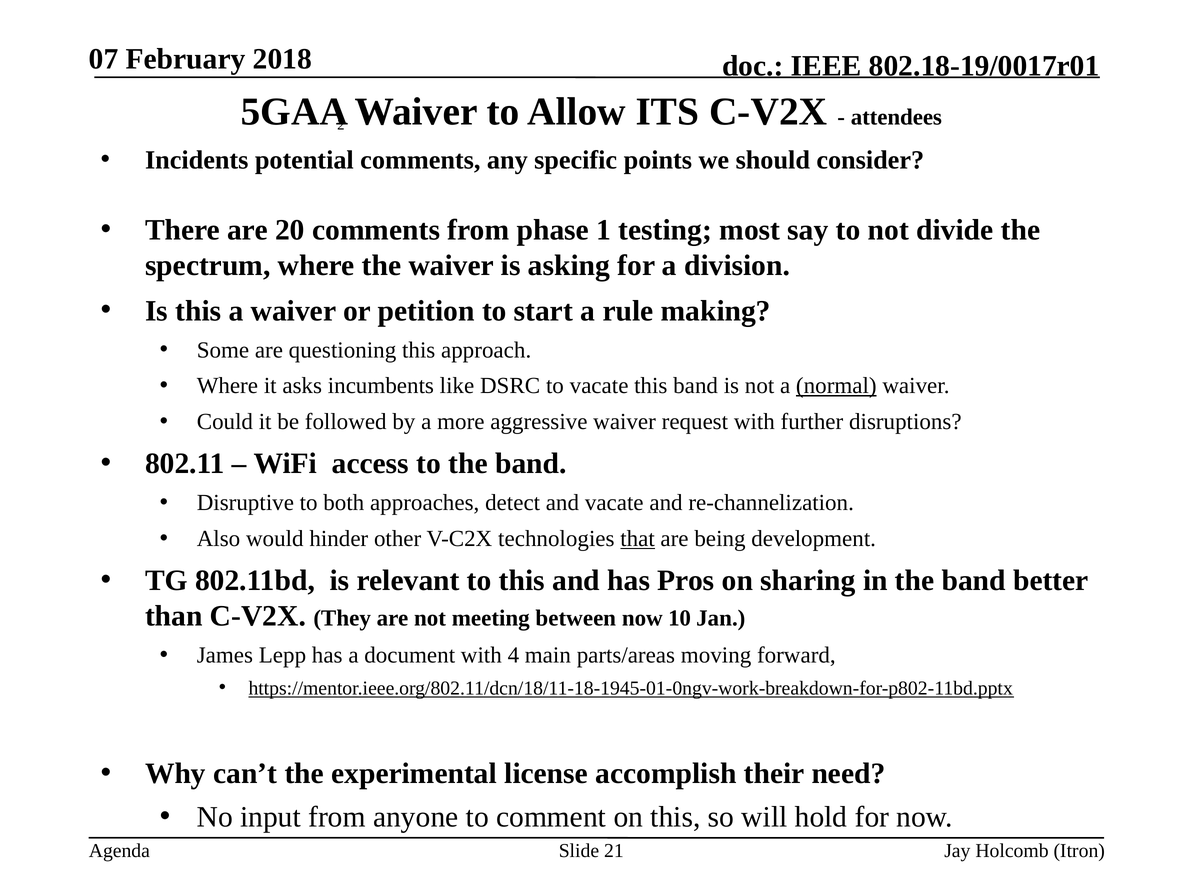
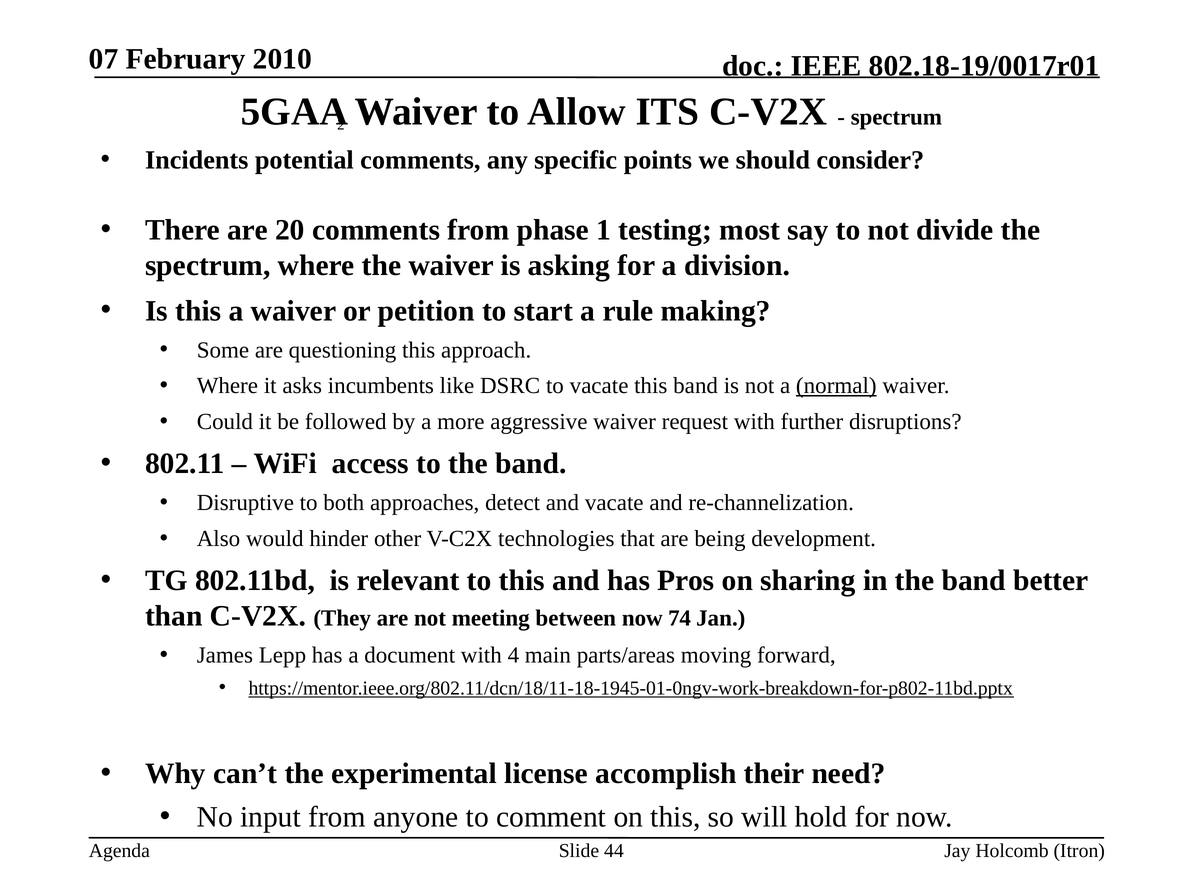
2018: 2018 -> 2010
attendees at (896, 117): attendees -> spectrum
that underline: present -> none
10: 10 -> 74
21: 21 -> 44
